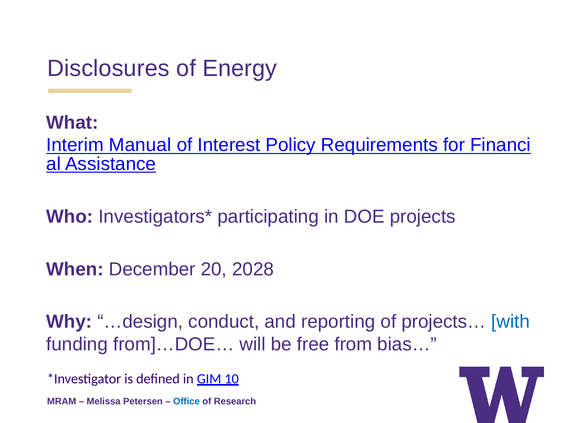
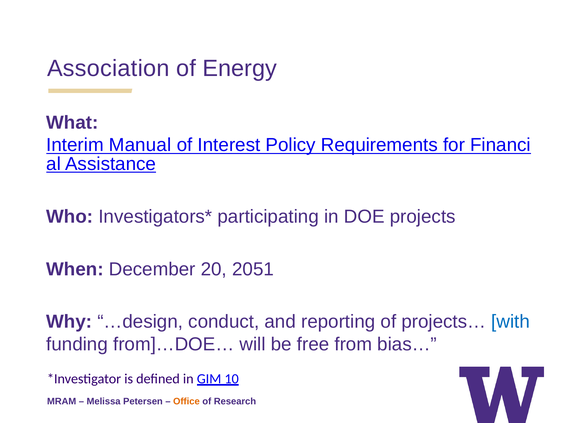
Disclosures: Disclosures -> Association
2028: 2028 -> 2051
Office colour: blue -> orange
